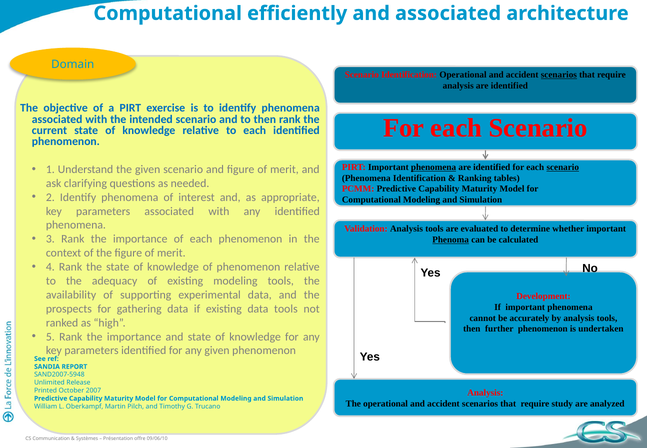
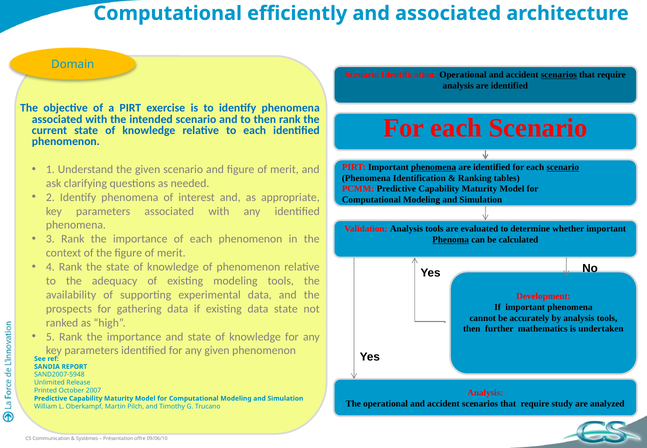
data tools: tools -> state
further phenomenon: phenomenon -> mathematics
